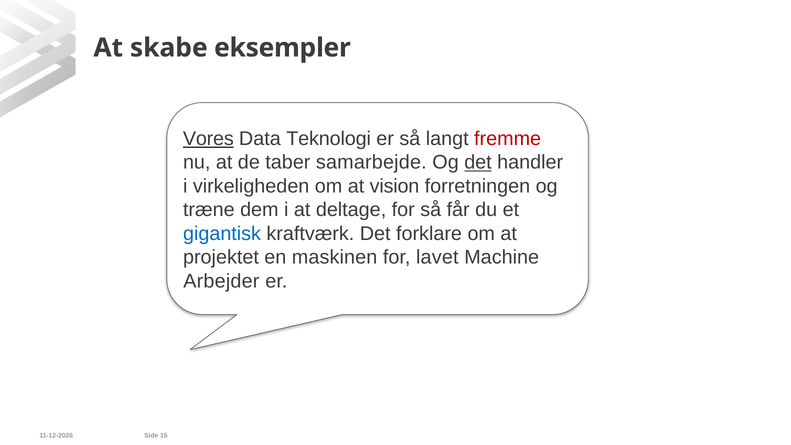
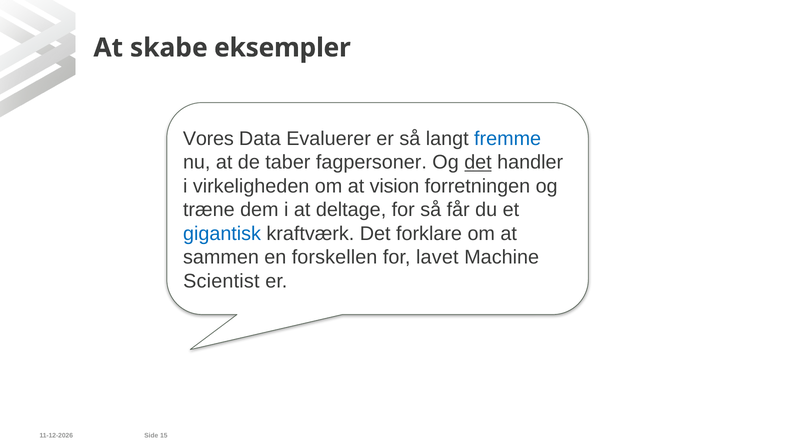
Vores underline: present -> none
Teknologi: Teknologi -> Evaluerer
fremme colour: red -> blue
samarbejde: samarbejde -> fagpersoner
projektet: projektet -> sammen
maskinen: maskinen -> forskellen
Arbejder: Arbejder -> Scientist
